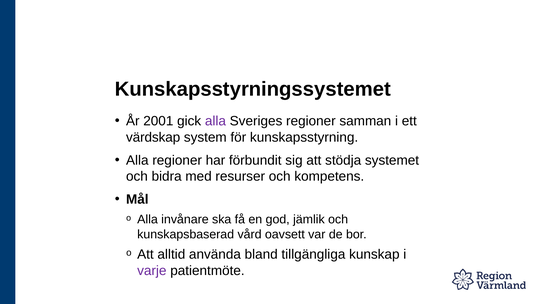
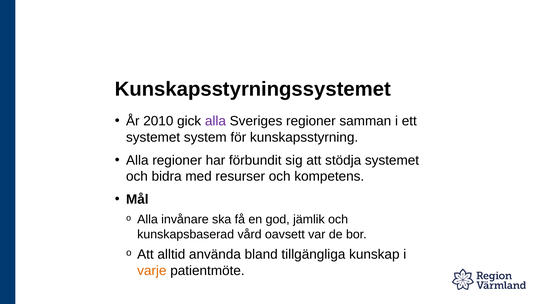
2001: 2001 -> 2010
värdskap at (153, 137): värdskap -> systemet
varje colour: purple -> orange
